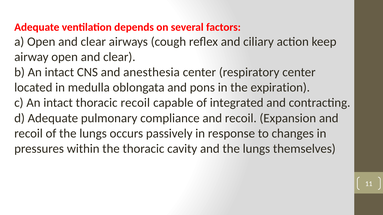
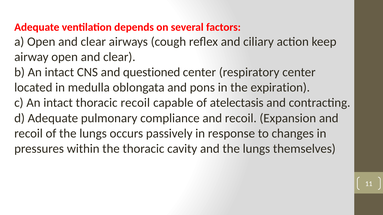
anesthesia: anesthesia -> questioned
integrated: integrated -> atelectasis
